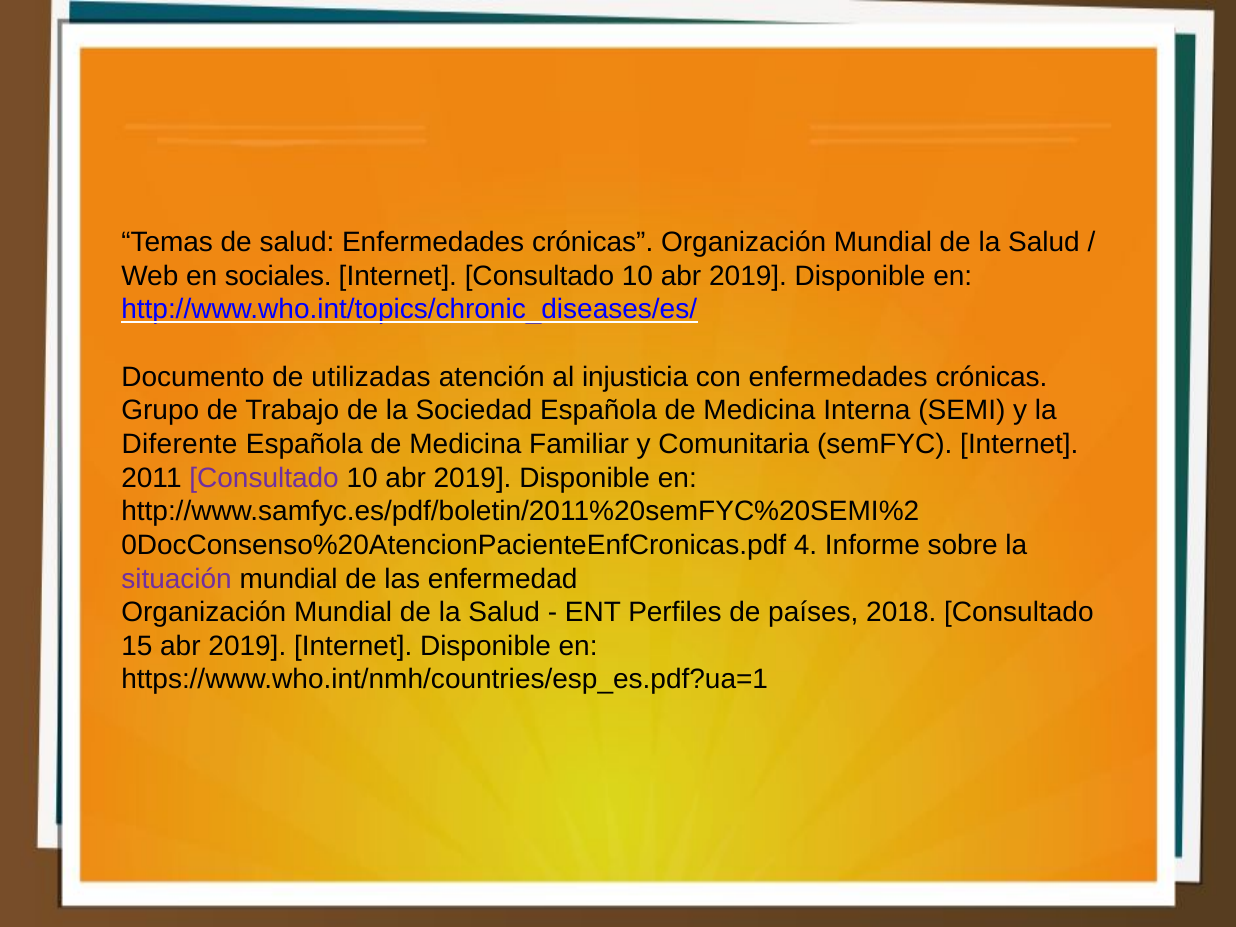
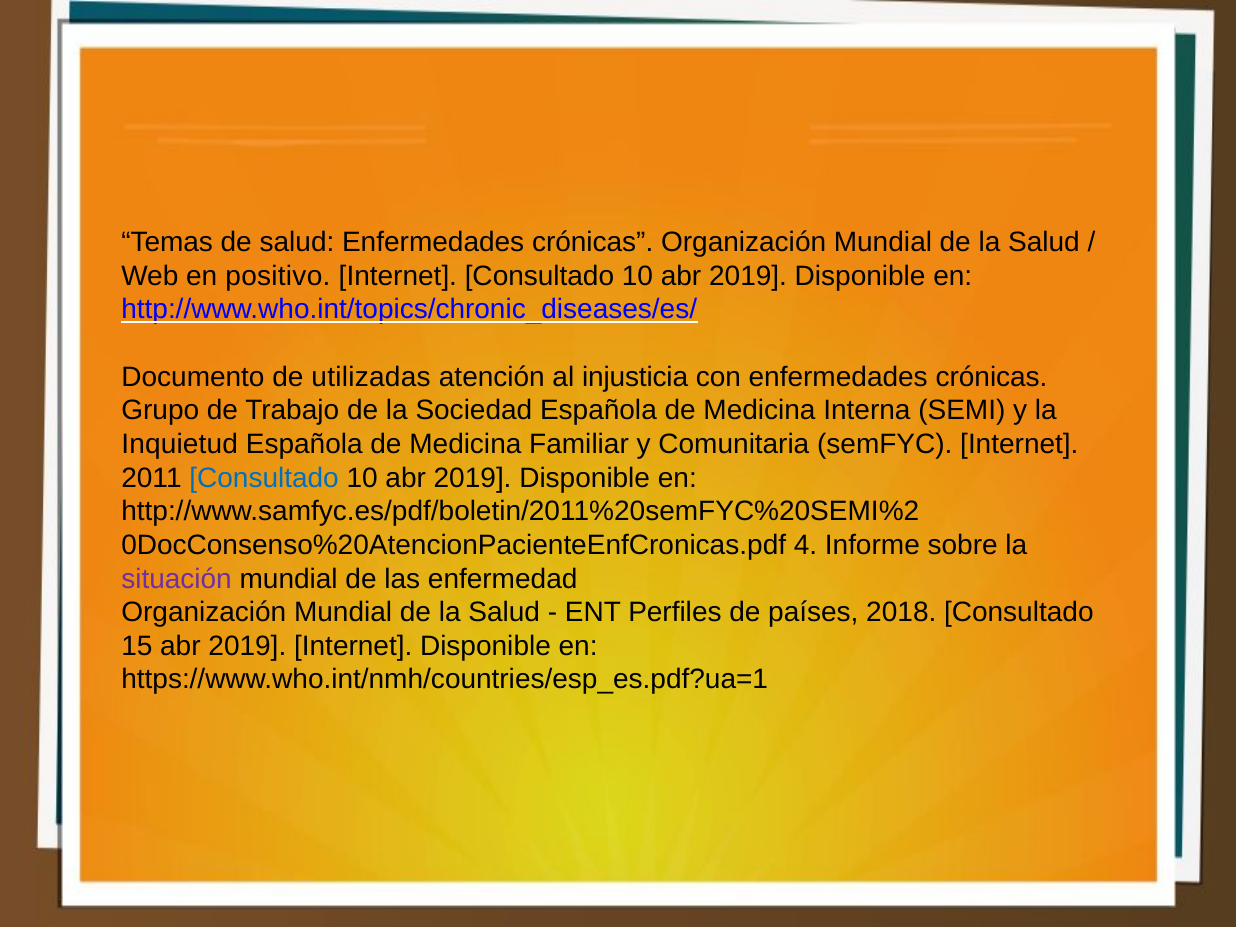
sociales: sociales -> positivo
Diferente: Diferente -> Inquietud
Consultado at (264, 478) colour: purple -> blue
